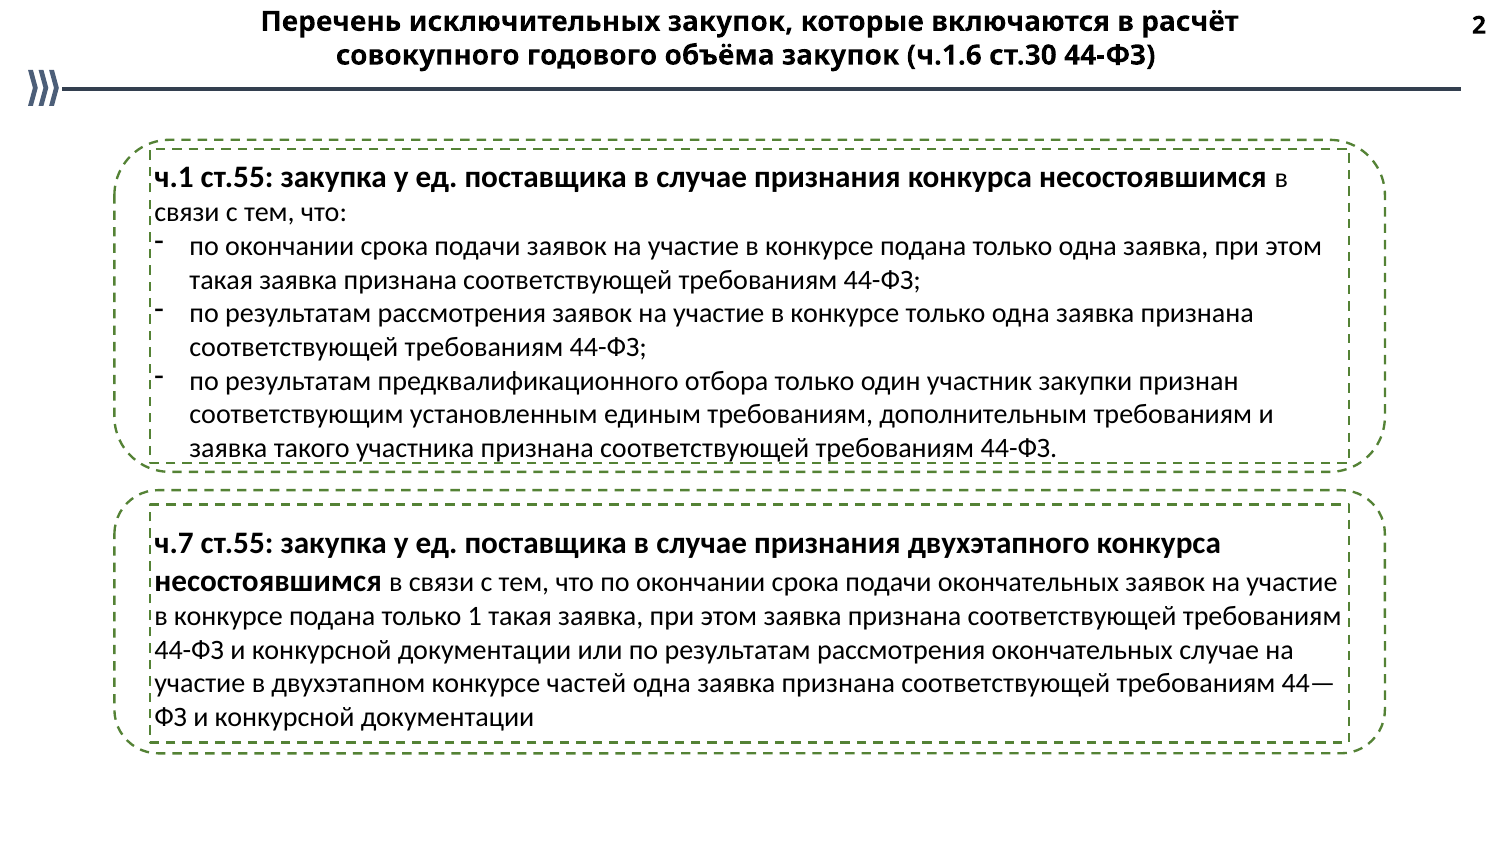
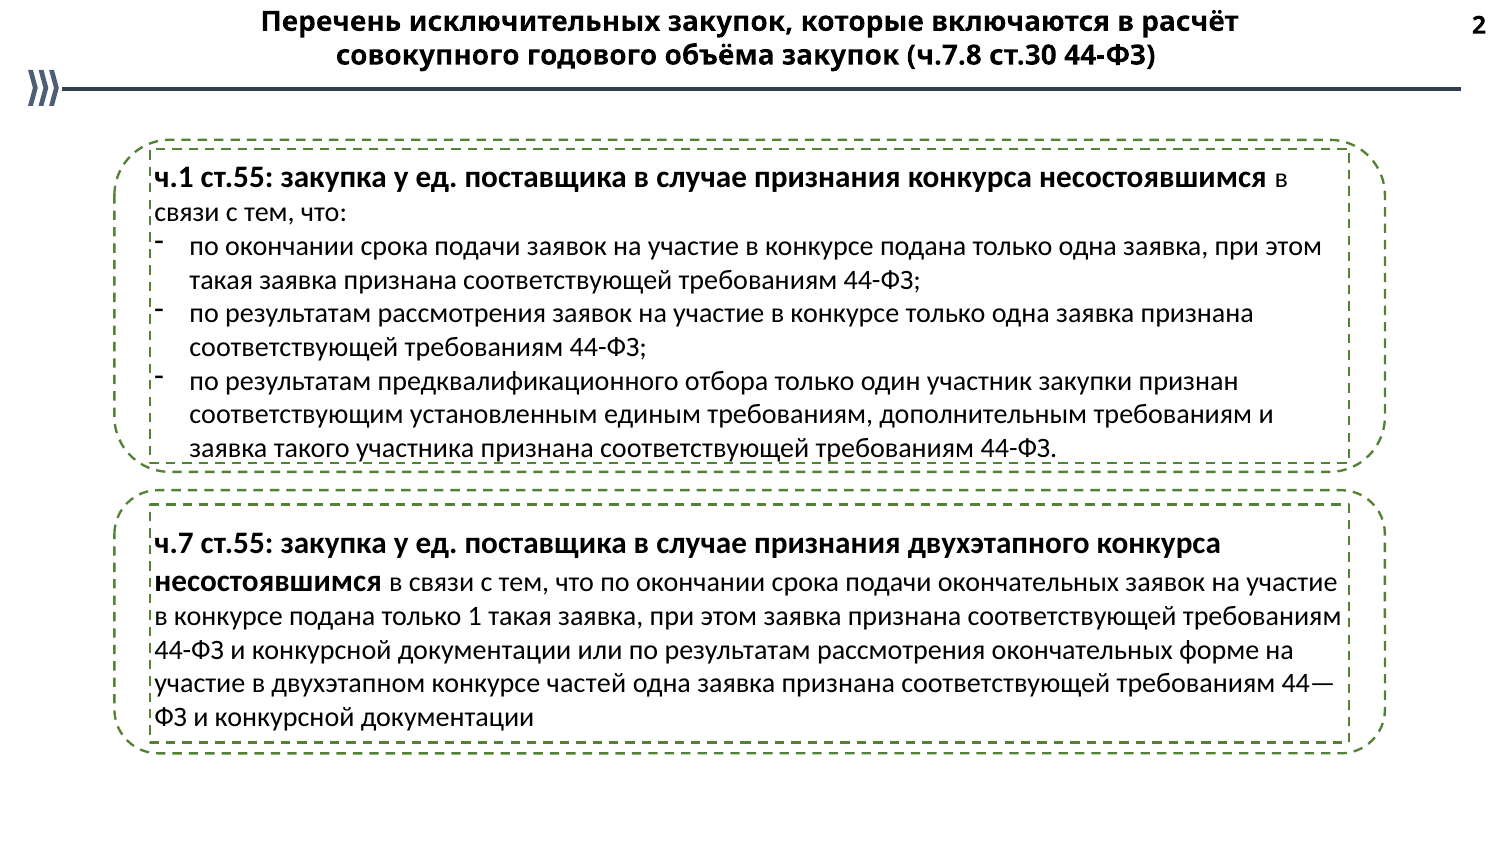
ч.1.6: ч.1.6 -> ч.7.8
окончательных случае: случае -> форме
